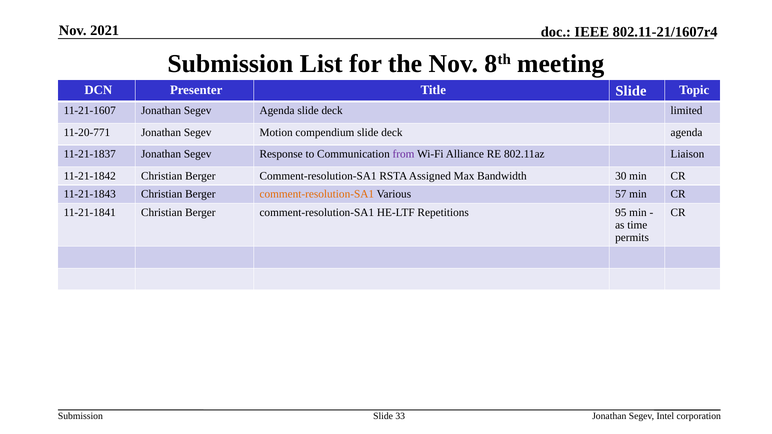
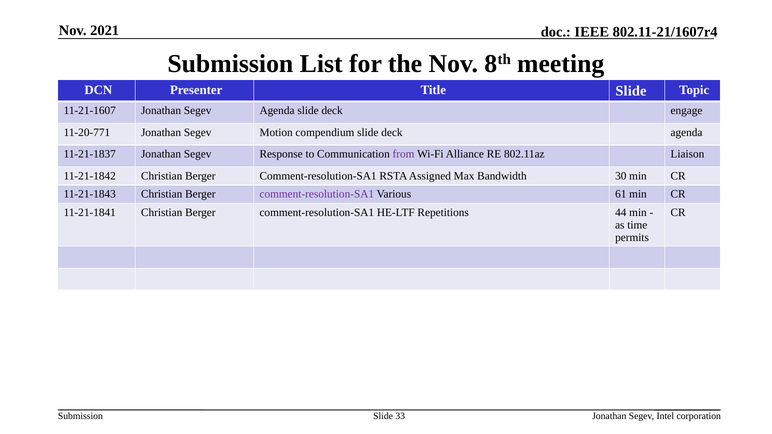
limited: limited -> engage
comment-resolution-SA1 at (317, 194) colour: orange -> purple
57: 57 -> 61
95: 95 -> 44
